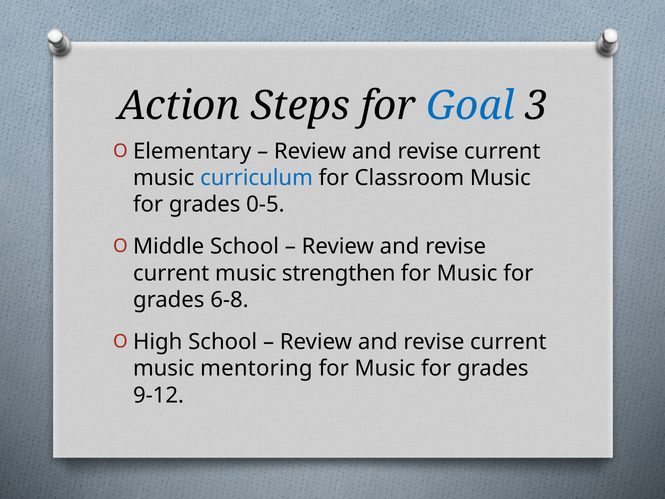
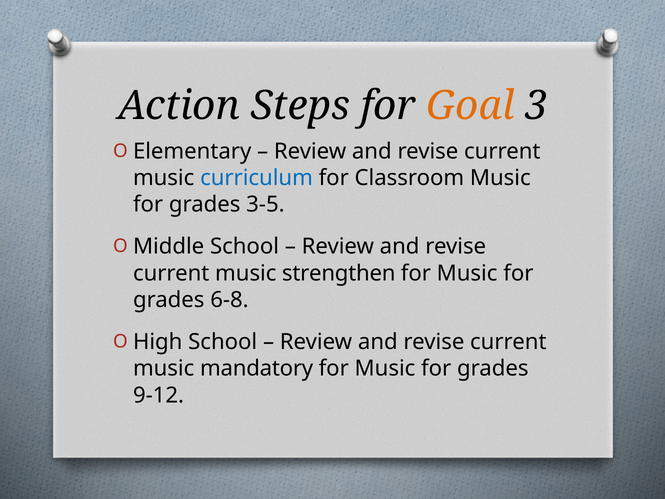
Goal colour: blue -> orange
0-5: 0-5 -> 3-5
mentoring: mentoring -> mandatory
